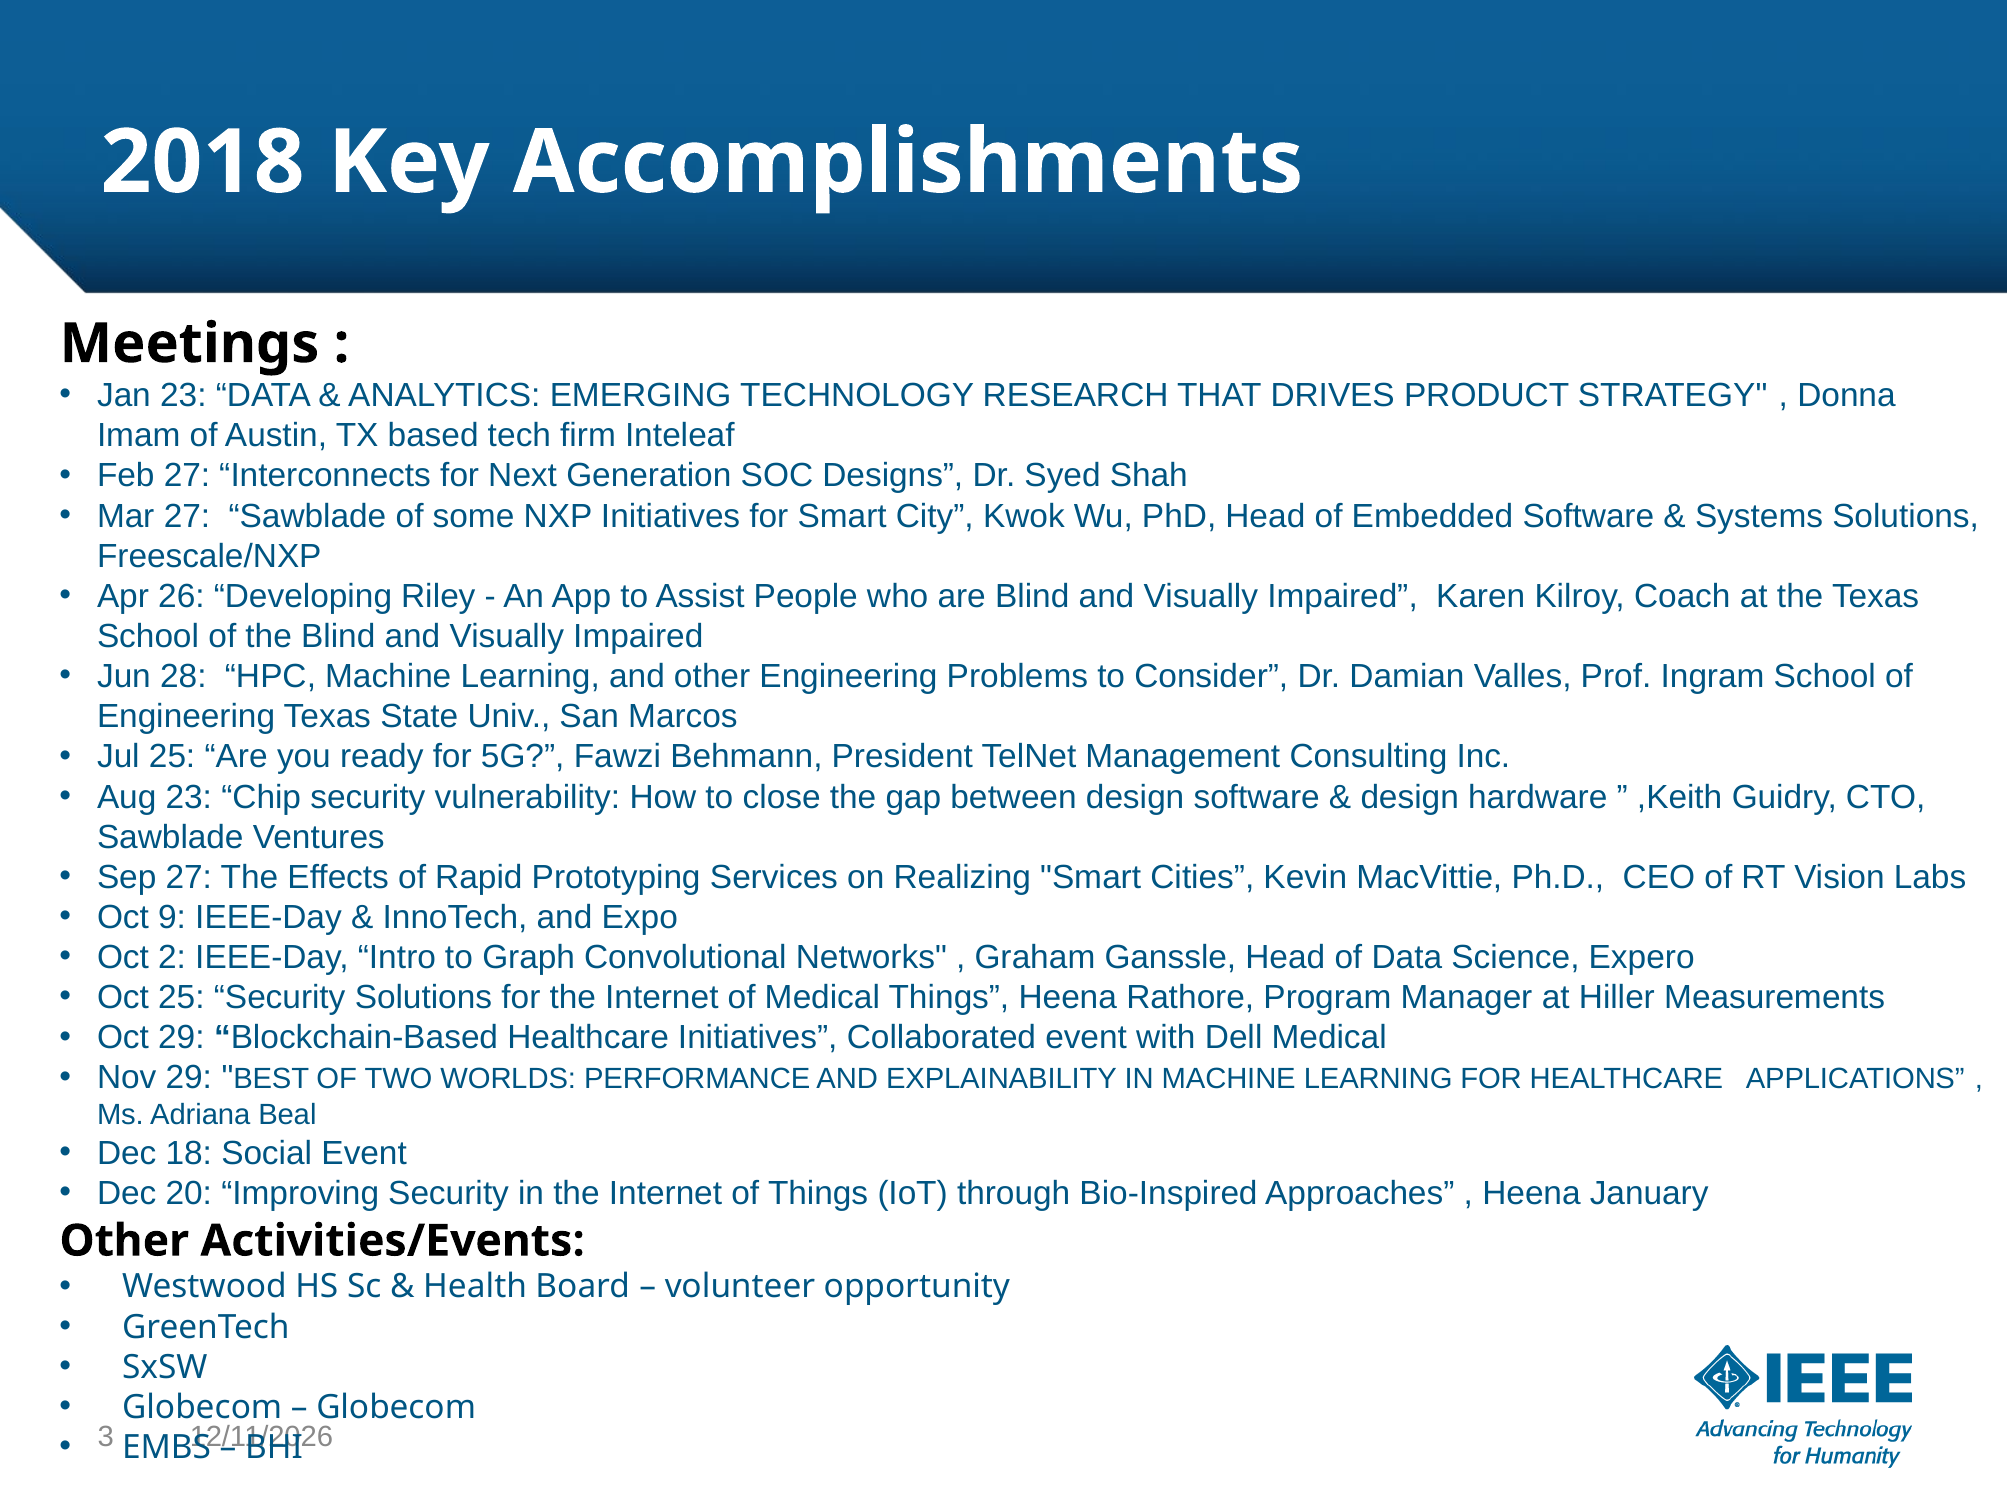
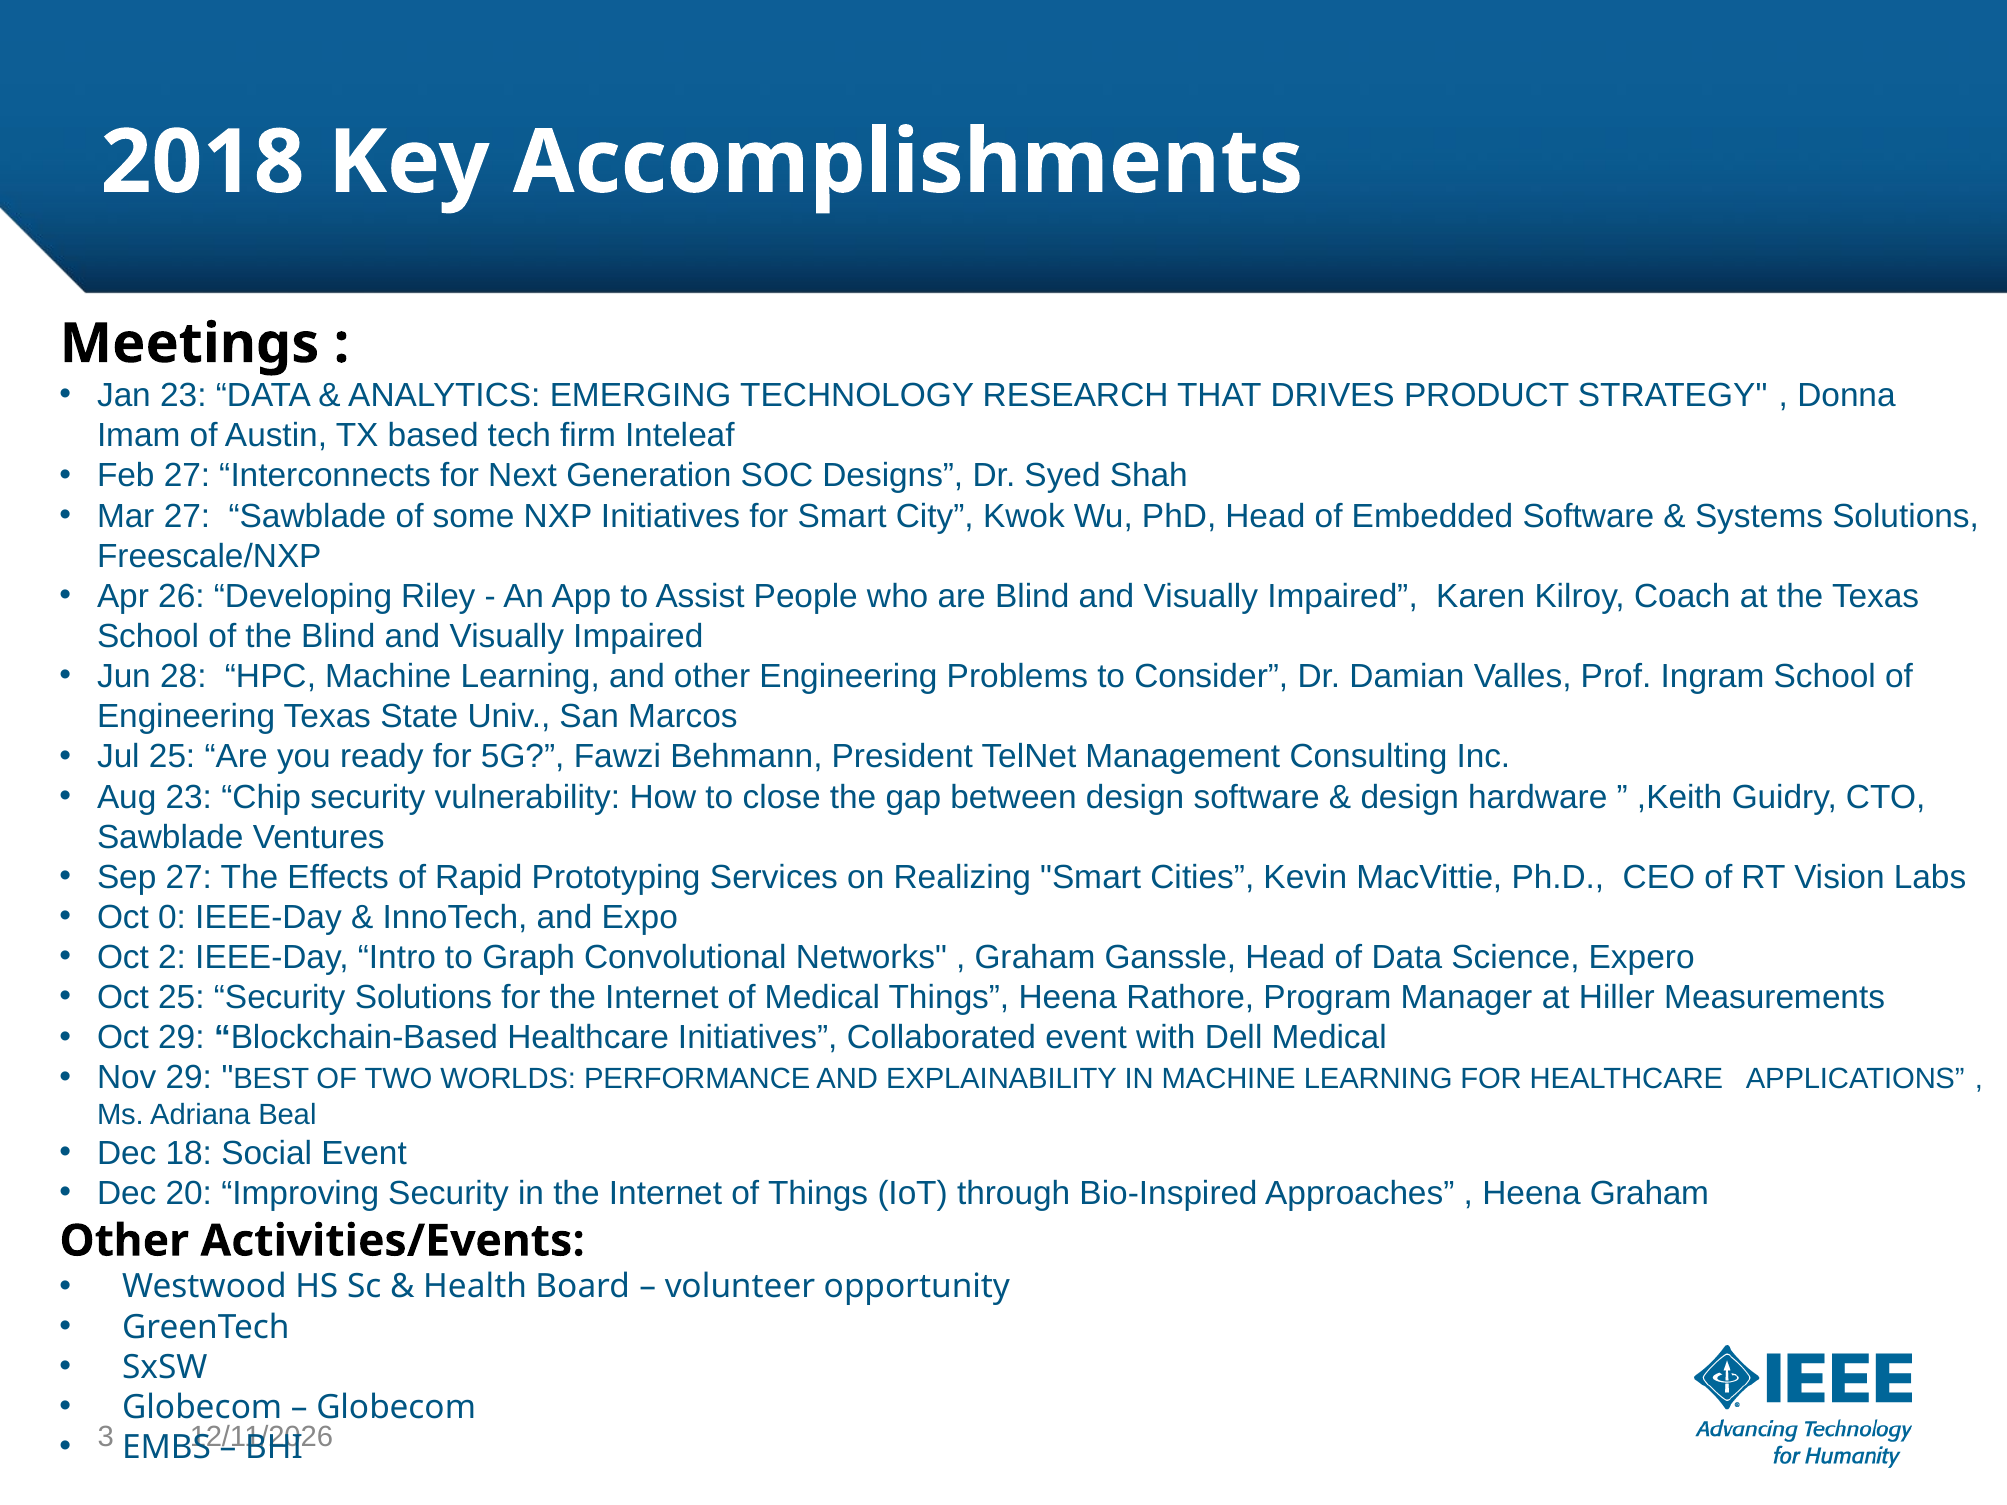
9: 9 -> 0
Heena January: January -> Graham
